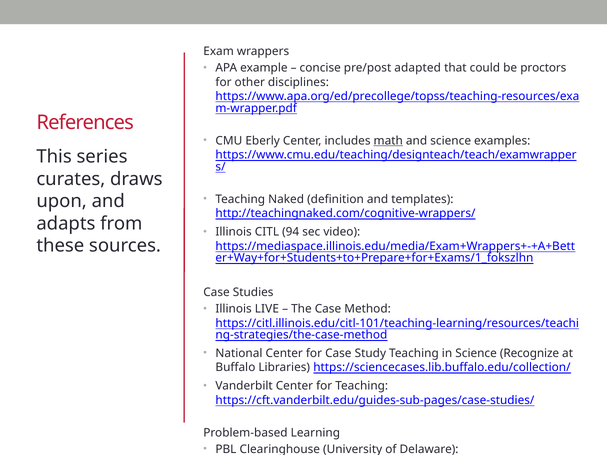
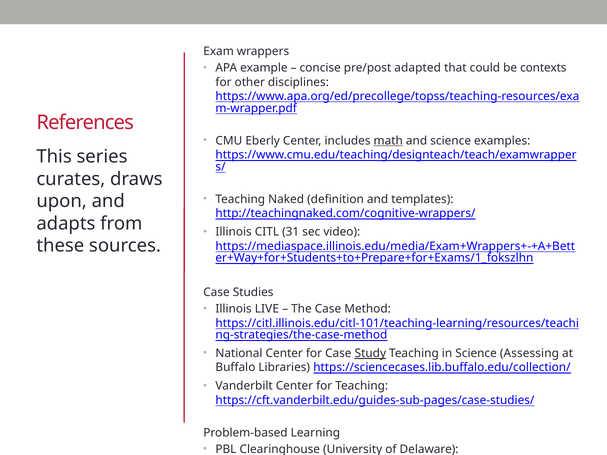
proctors: proctors -> contexts
94: 94 -> 31
Study underline: none -> present
Recognize: Recognize -> Assessing
